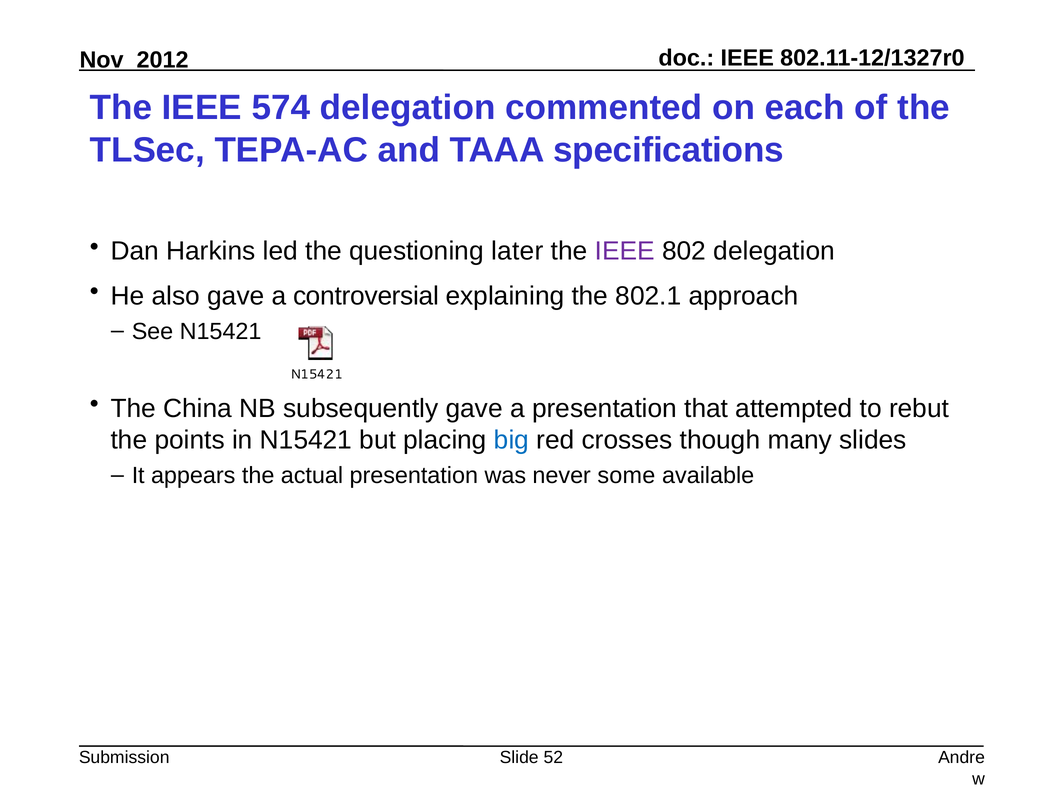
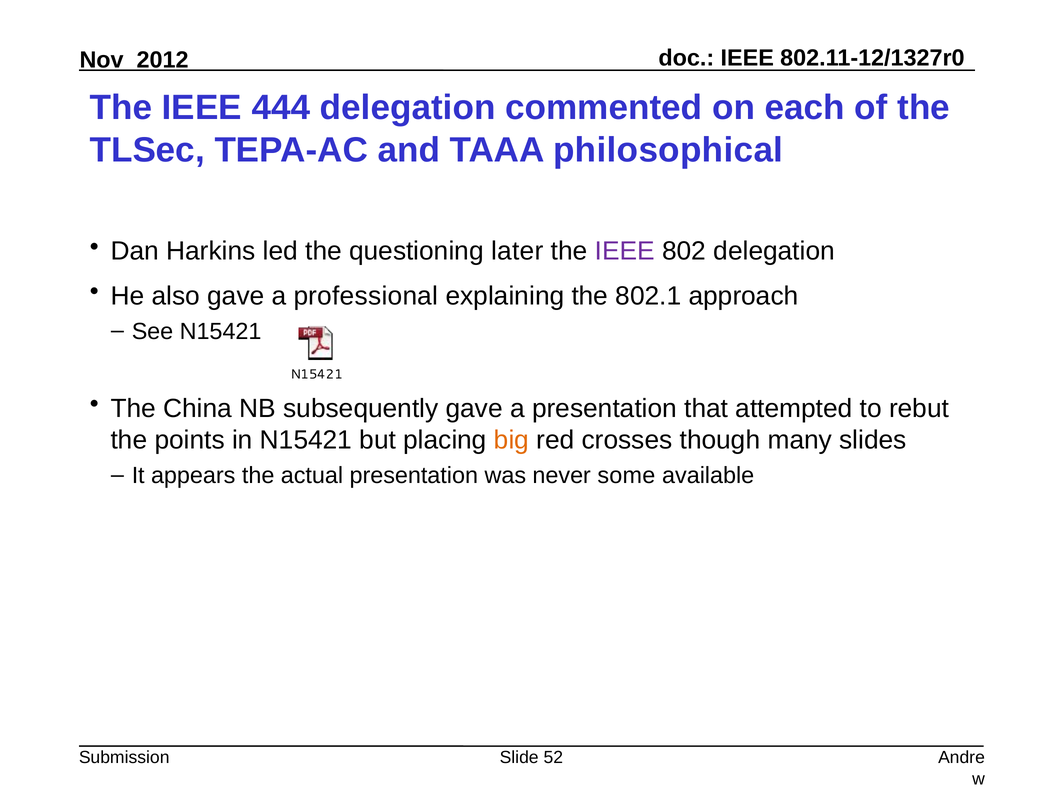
574: 574 -> 444
specifications: specifications -> philosophical
controversial: controversial -> professional
big colour: blue -> orange
